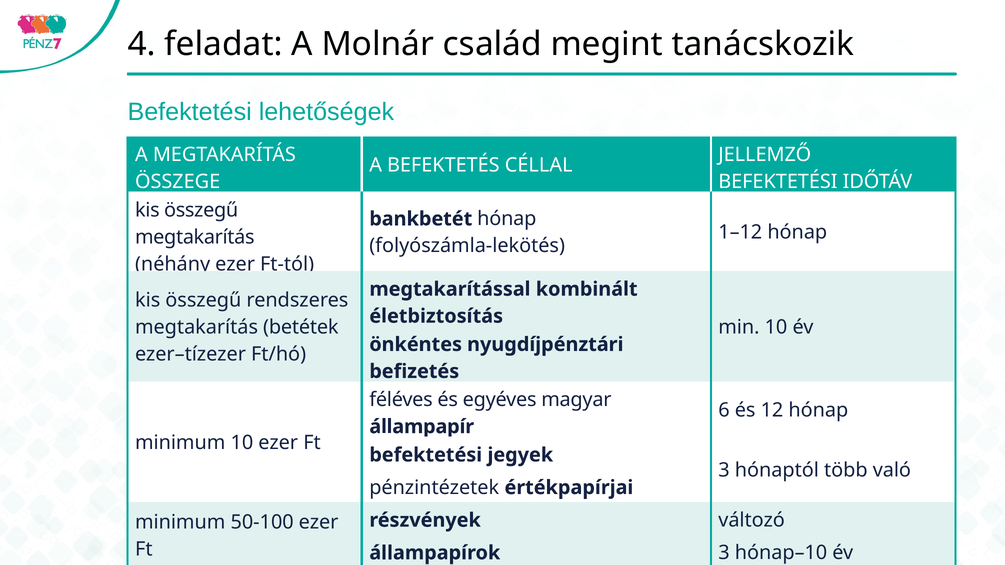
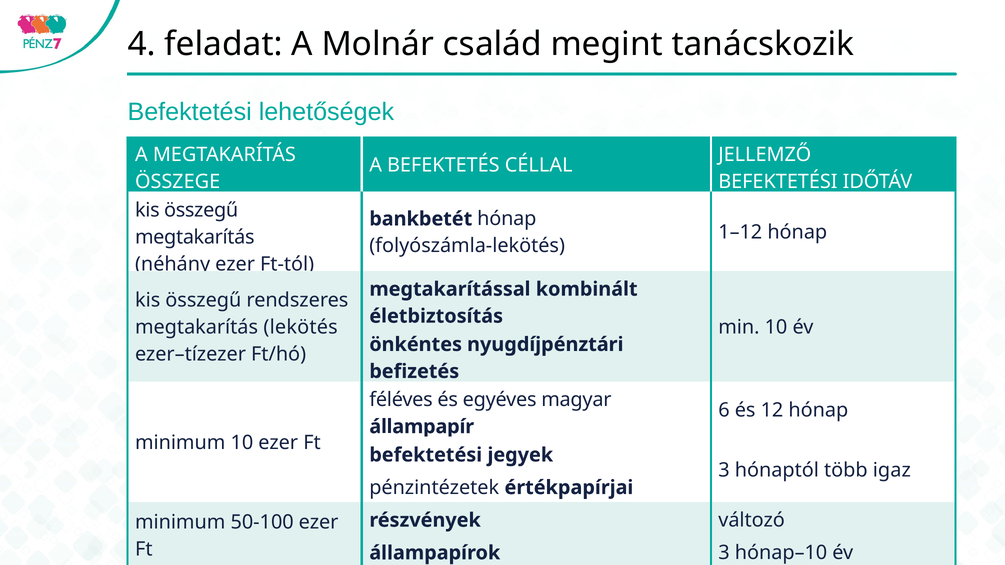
betétek: betétek -> lekötés
való: való -> igaz
